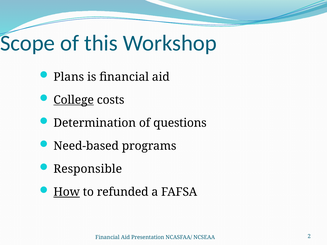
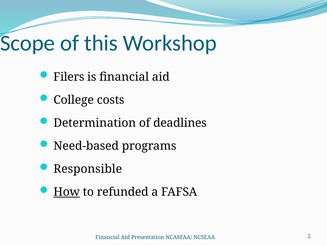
Plans: Plans -> Filers
College underline: present -> none
questions: questions -> deadlines
